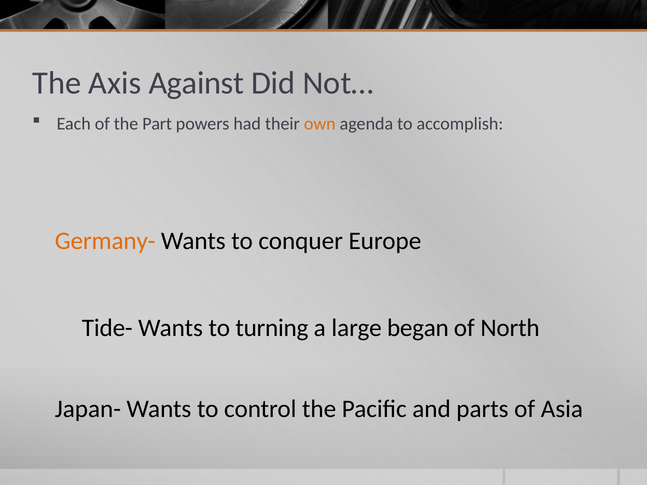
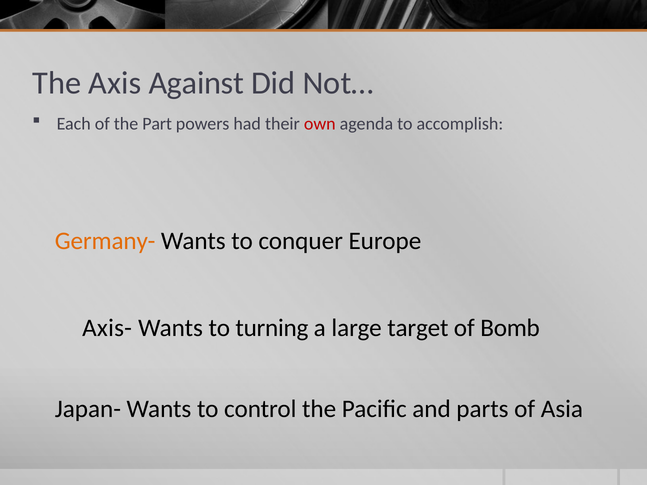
own colour: orange -> red
Tide-: Tide- -> Axis-
began: began -> target
North: North -> Bomb
